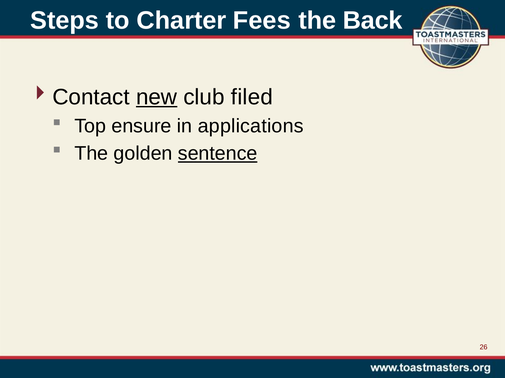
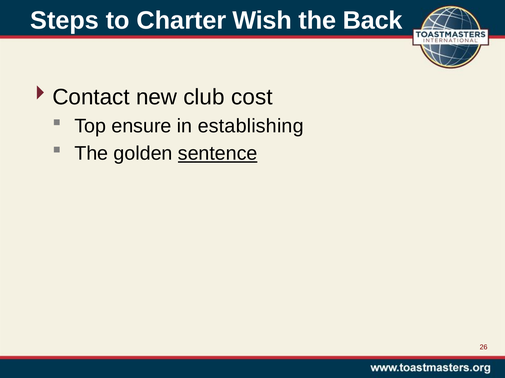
Fees: Fees -> Wish
new underline: present -> none
filed: filed -> cost
applications: applications -> establishing
